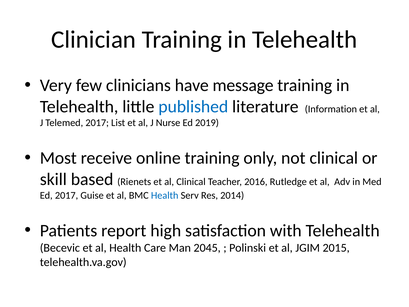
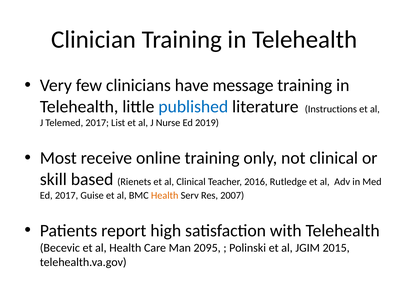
Information: Information -> Instructions
Health at (165, 195) colour: blue -> orange
2014: 2014 -> 2007
2045: 2045 -> 2095
